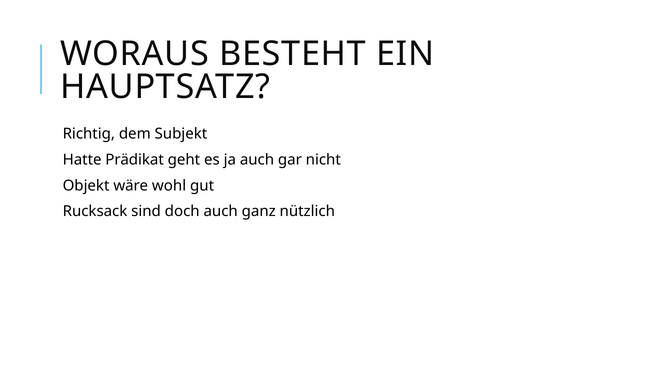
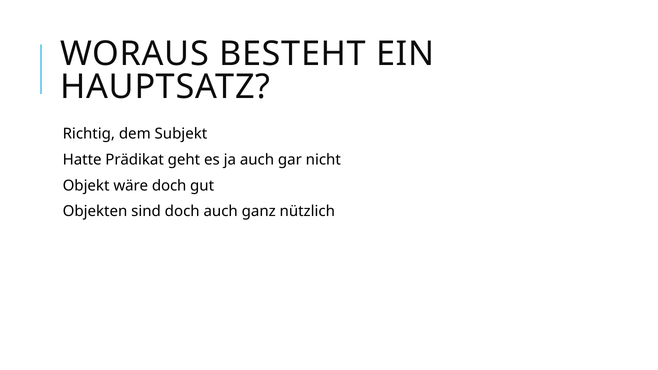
wäre wohl: wohl -> doch
Rucksack: Rucksack -> Objekten
